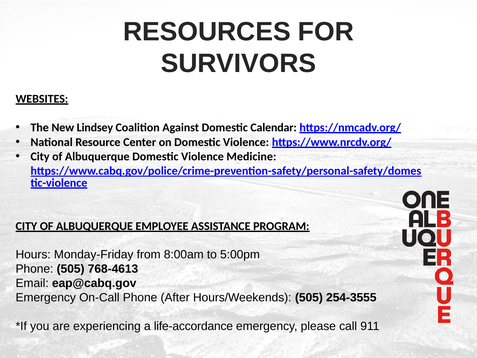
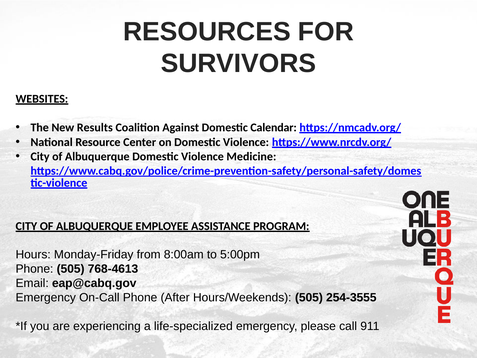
Lindsey: Lindsey -> Results
life-accordance: life-accordance -> life-specialized
